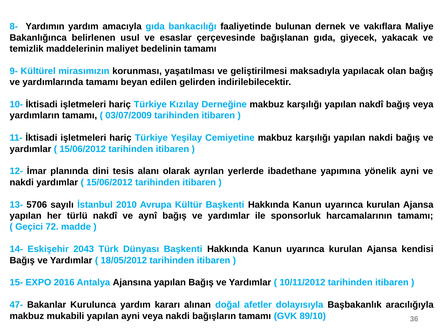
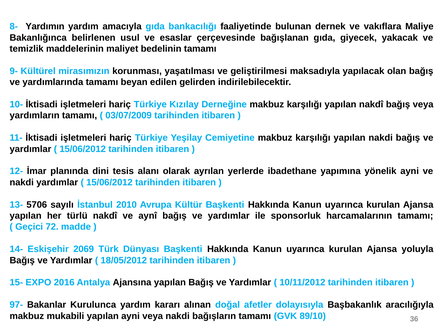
2043: 2043 -> 2069
kendisi: kendisi -> yoluyla
47-: 47- -> 97-
